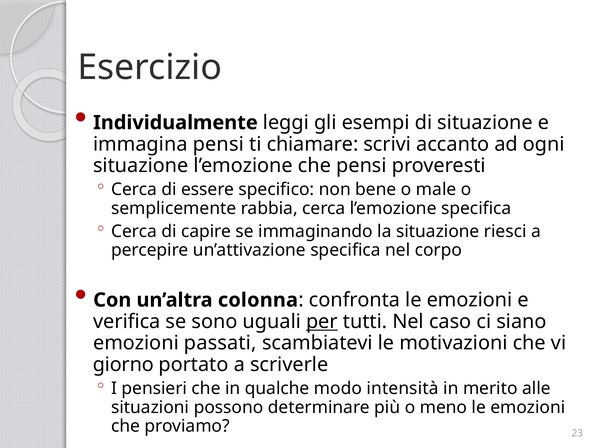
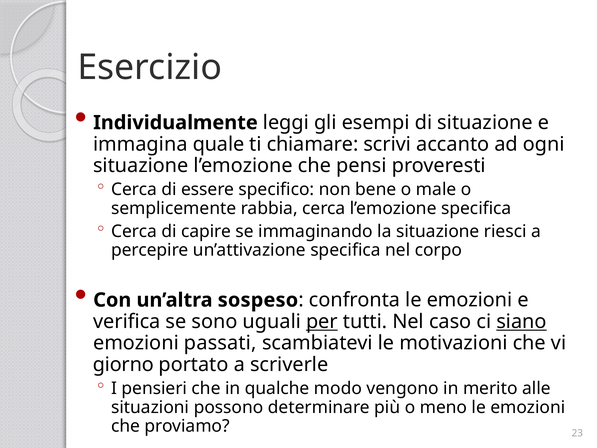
immagina pensi: pensi -> quale
colonna: colonna -> sospeso
siano underline: none -> present
intensità: intensità -> vengono
